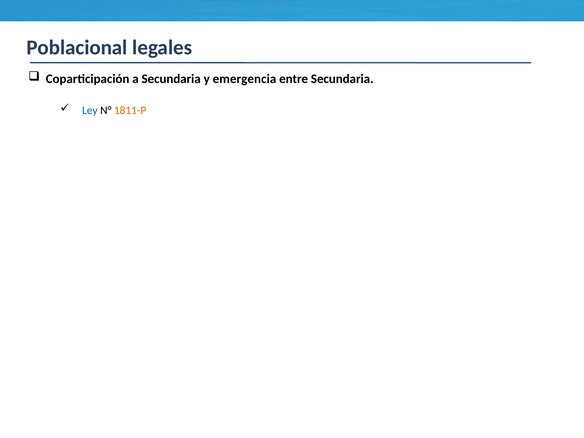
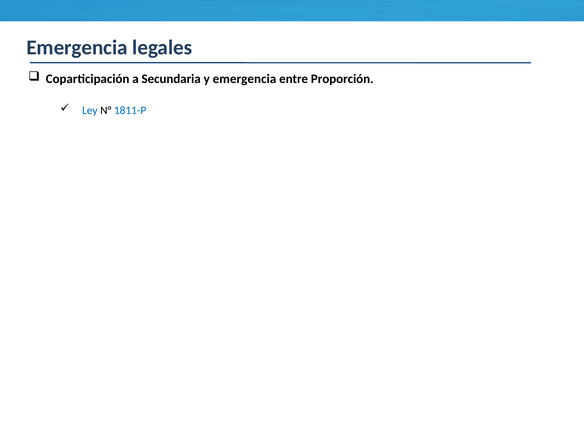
Poblacional at (77, 47): Poblacional -> Emergencia
entre Secundaria: Secundaria -> Proporción
1811-P colour: orange -> blue
